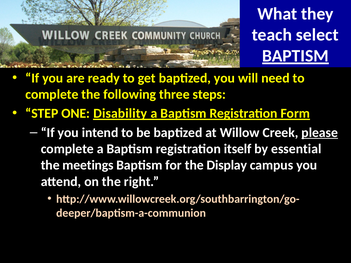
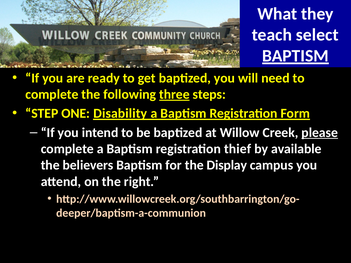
three underline: none -> present
itself: itself -> thief
essential: essential -> available
meetings: meetings -> believers
